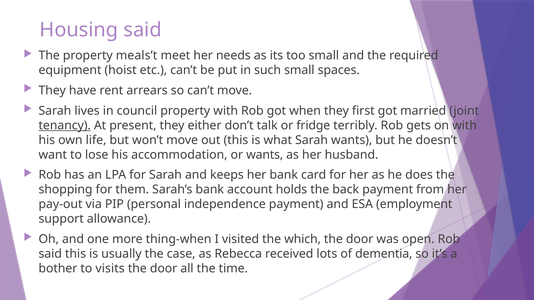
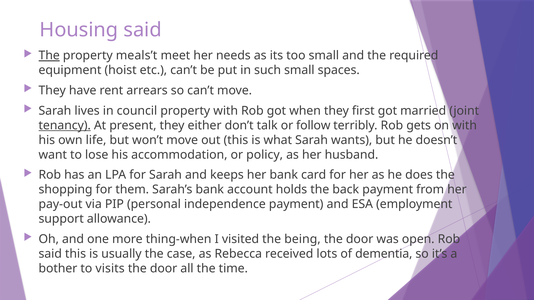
The at (49, 56) underline: none -> present
fridge: fridge -> follow
or wants: wants -> policy
which: which -> being
